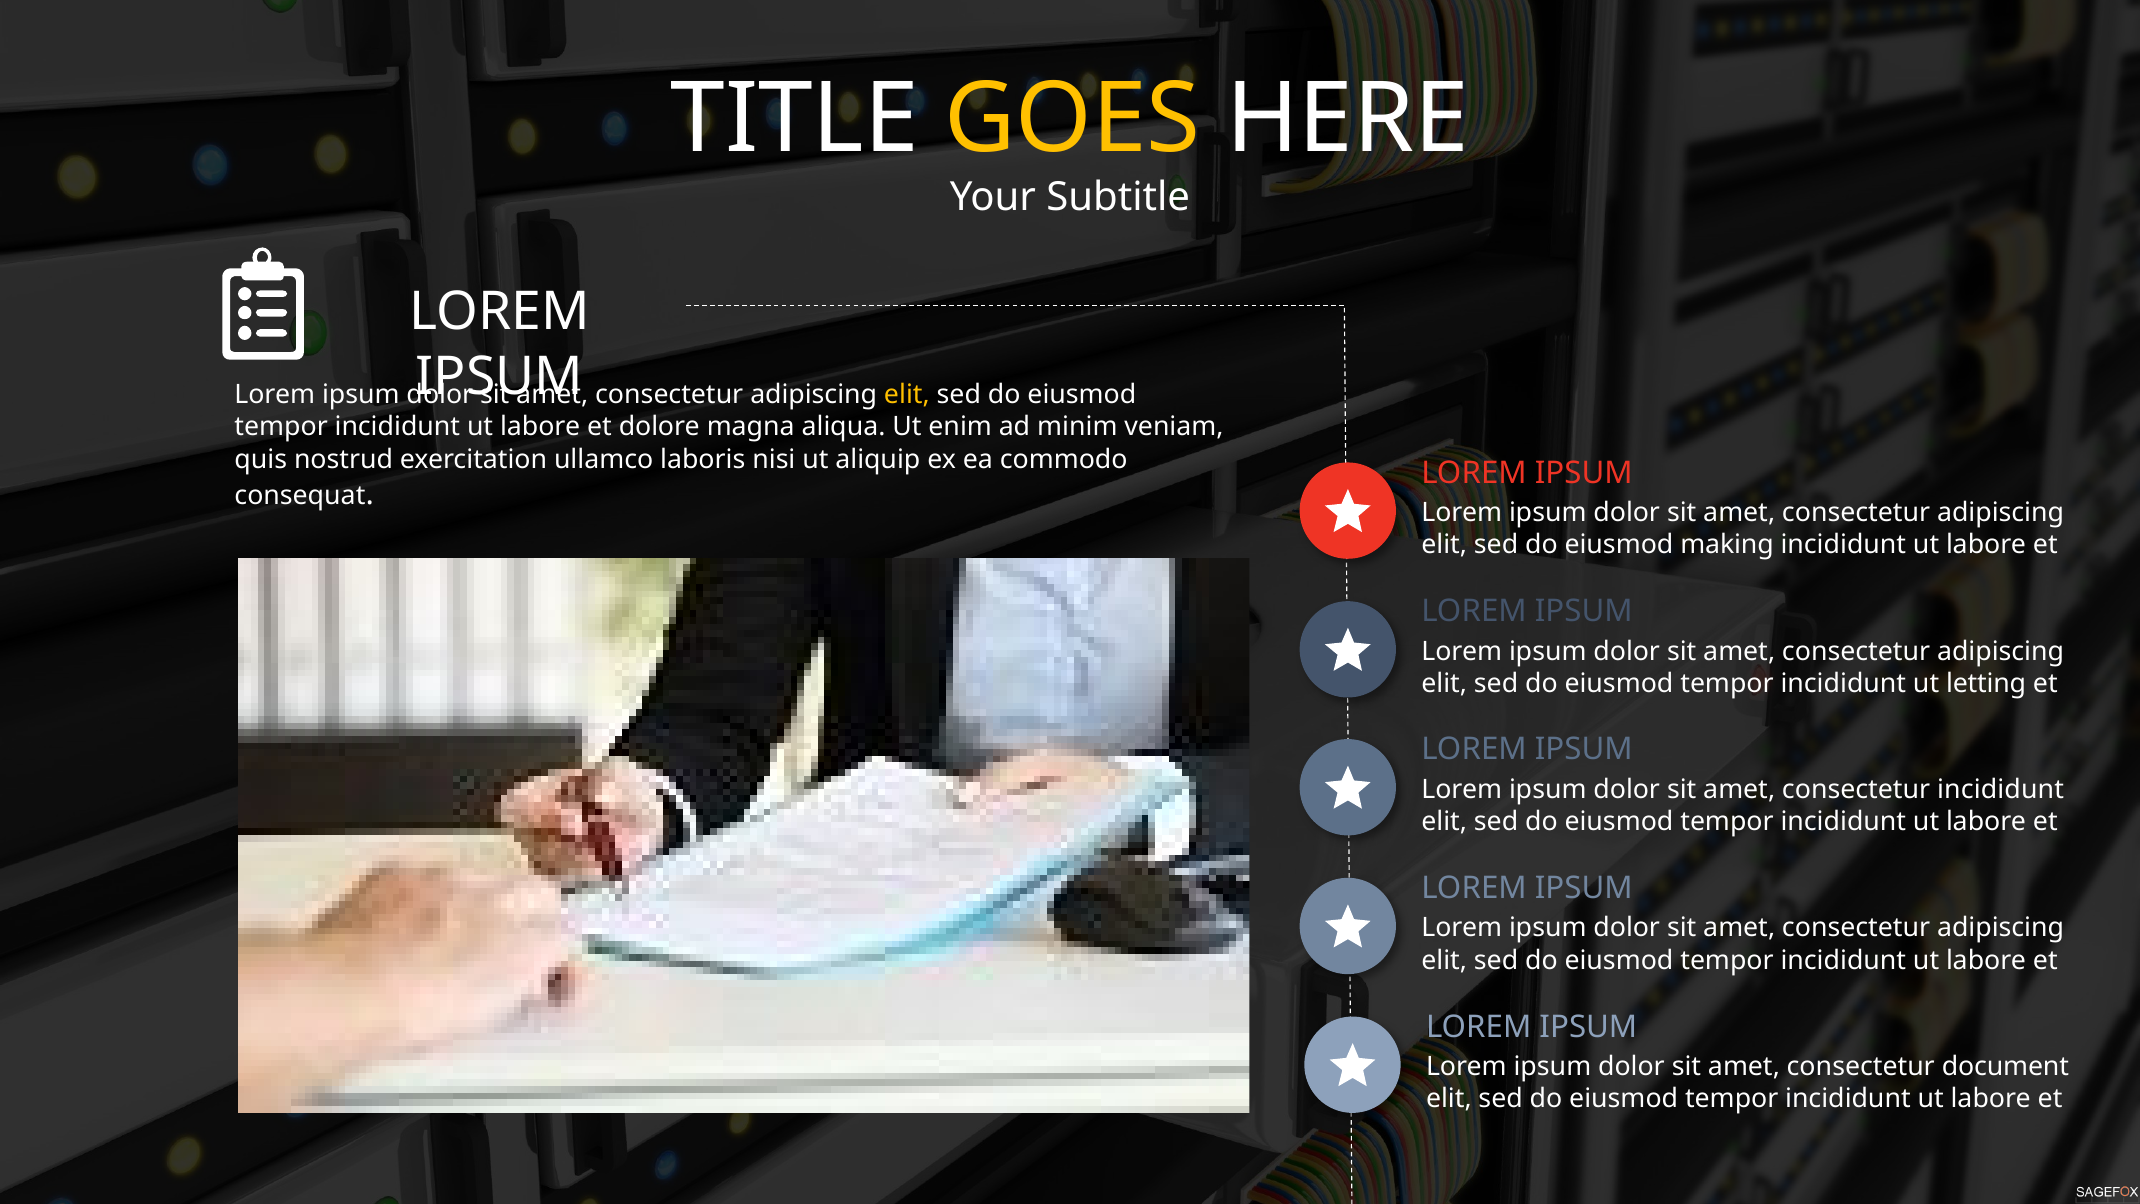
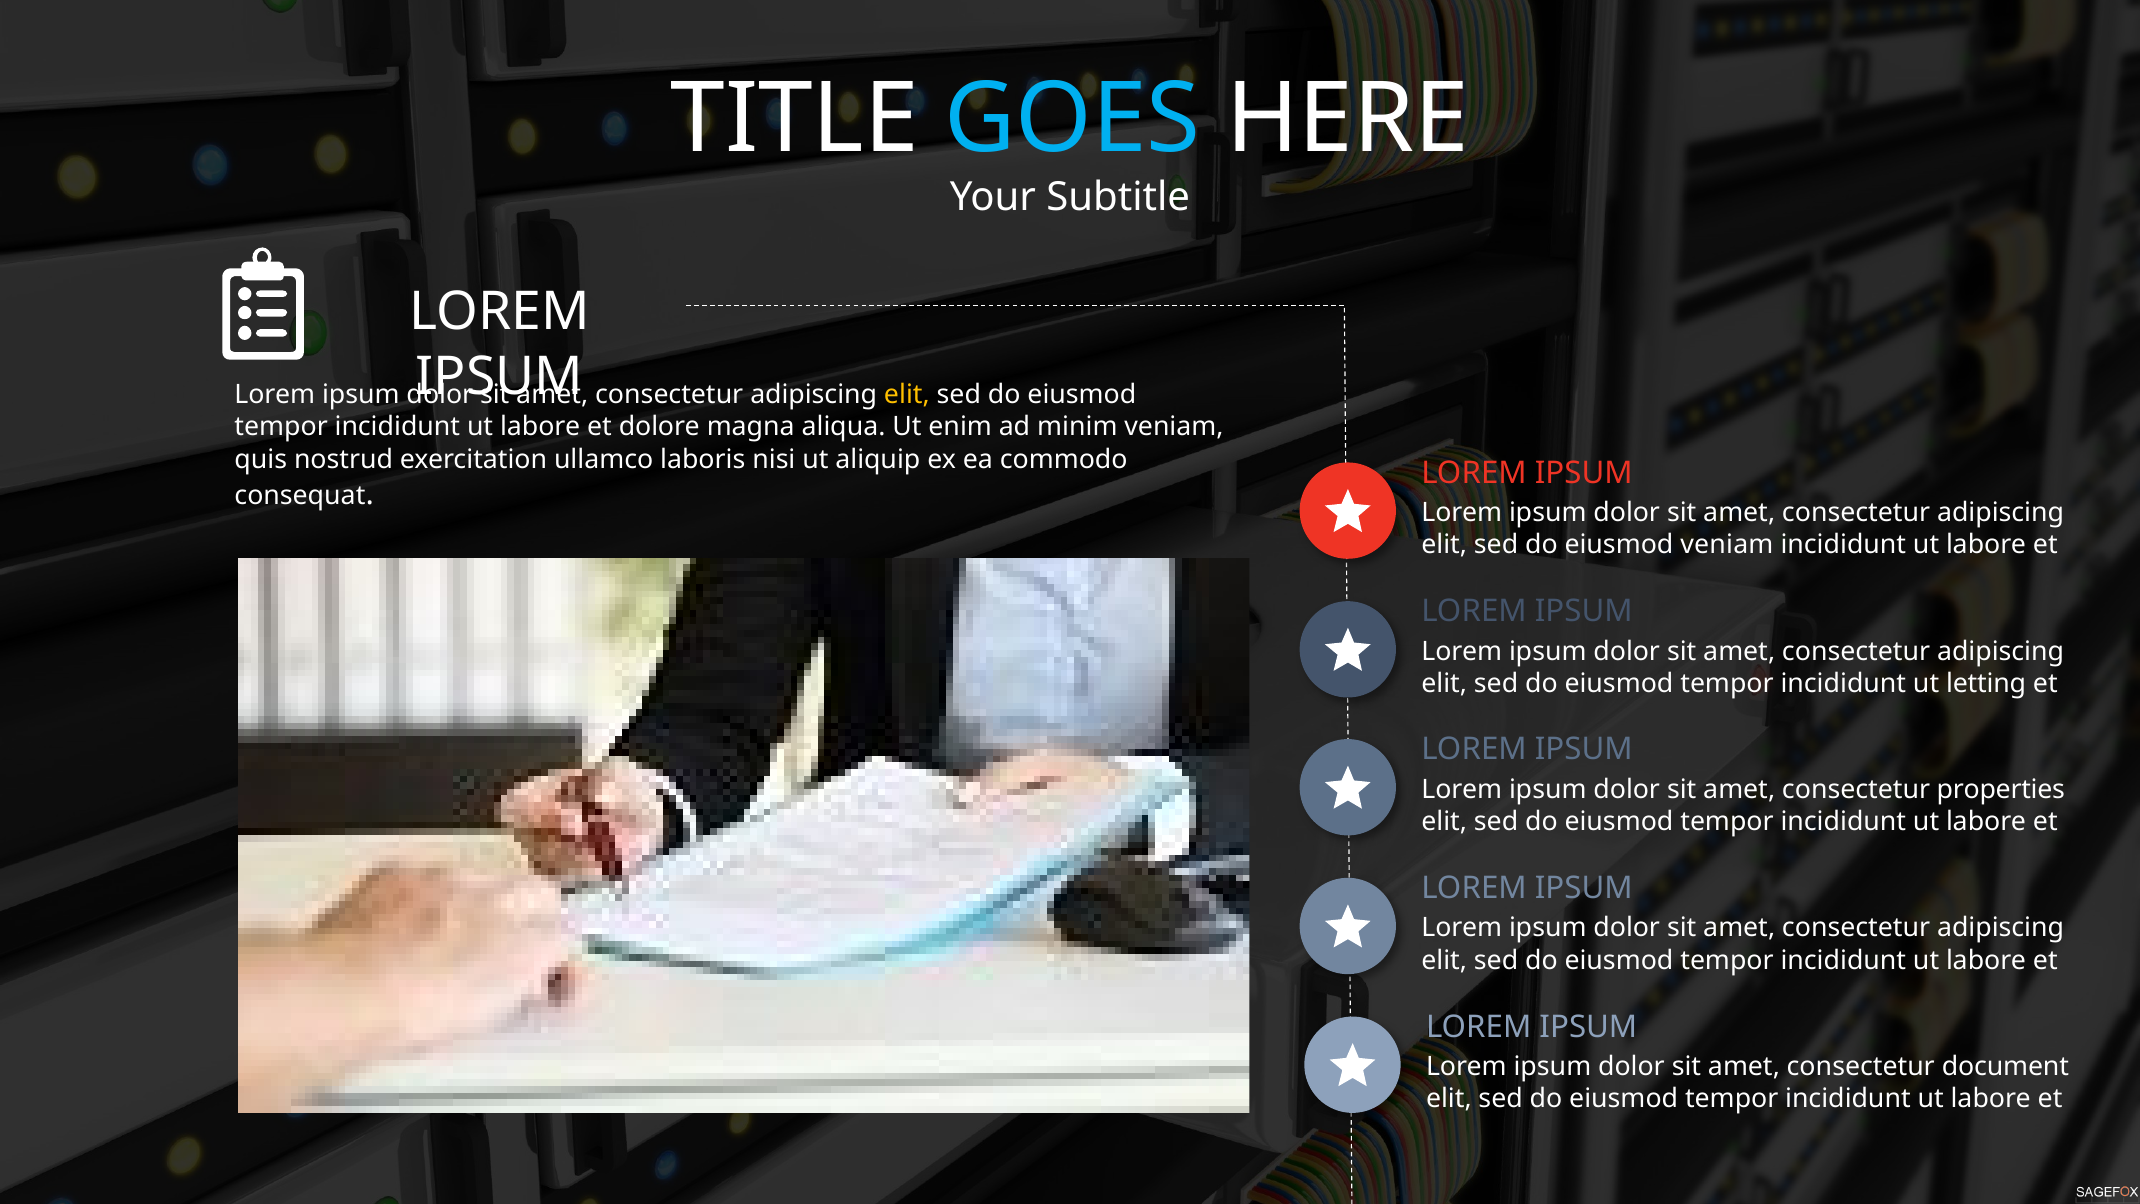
GOES colour: yellow -> light blue
eiusmod making: making -> veniam
consectetur incididunt: incididunt -> properties
